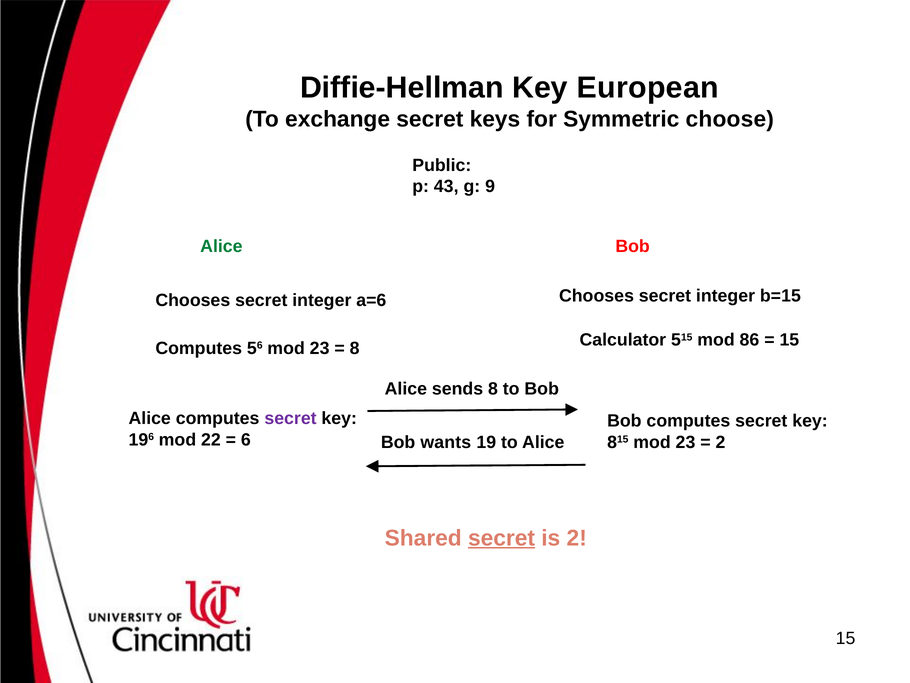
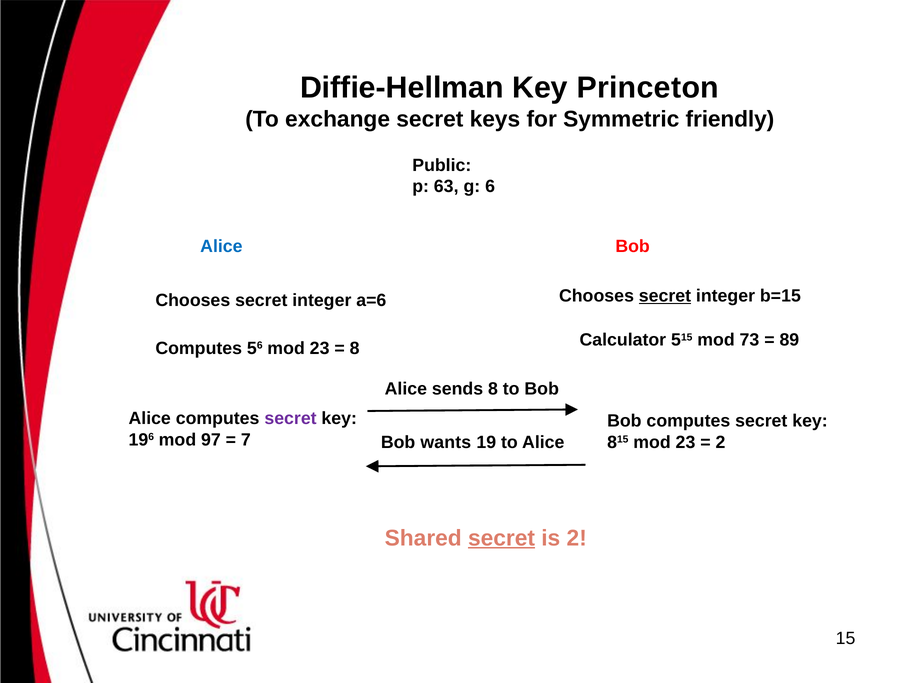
European: European -> Princeton
choose: choose -> friendly
43: 43 -> 63
9: 9 -> 6
Alice at (221, 246) colour: green -> blue
secret at (665, 296) underline: none -> present
86: 86 -> 73
15 at (789, 340): 15 -> 89
22: 22 -> 97
6: 6 -> 7
